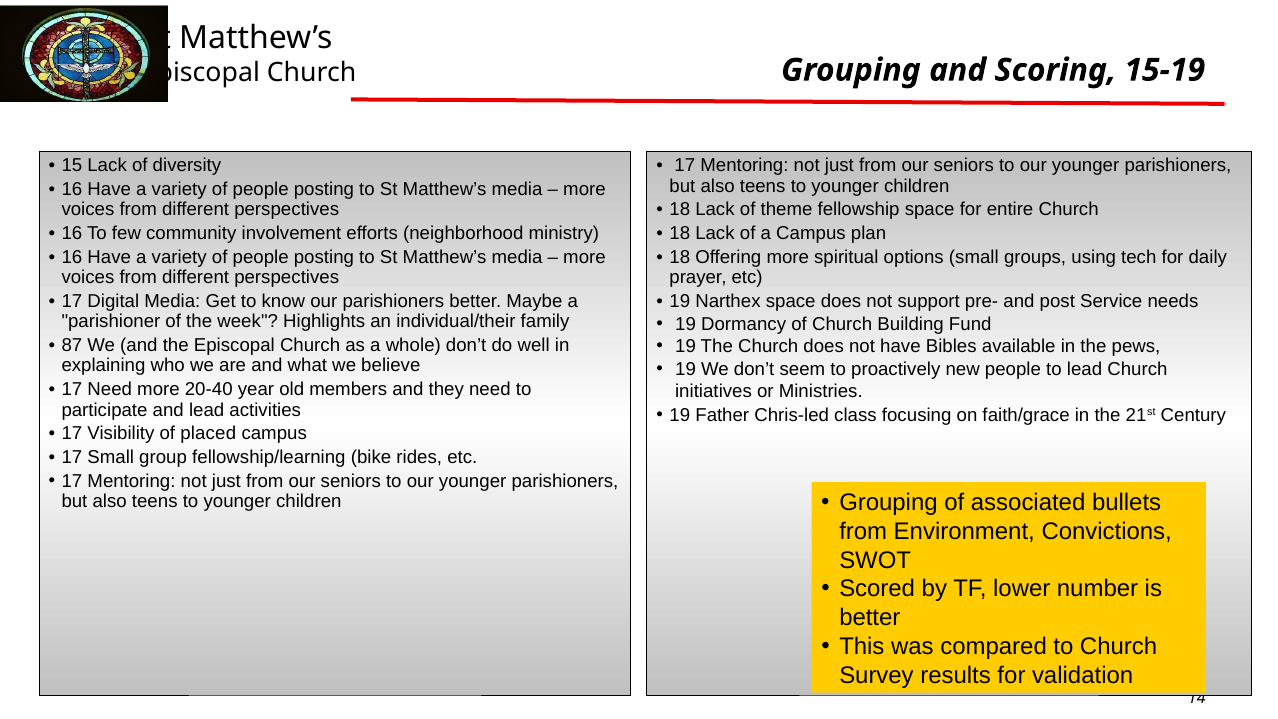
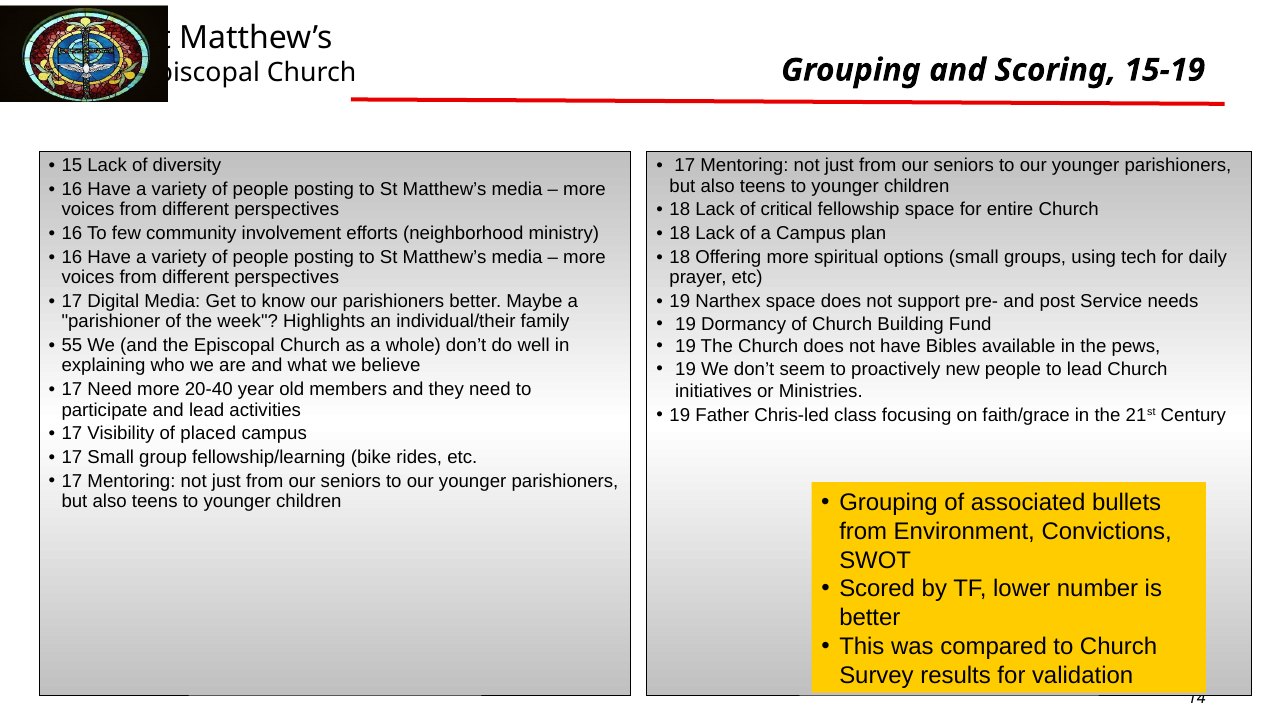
theme: theme -> critical
87: 87 -> 55
